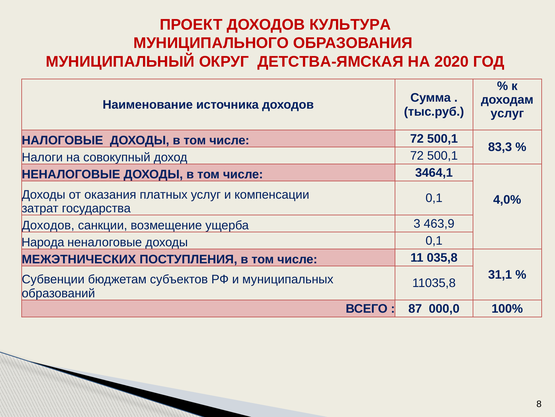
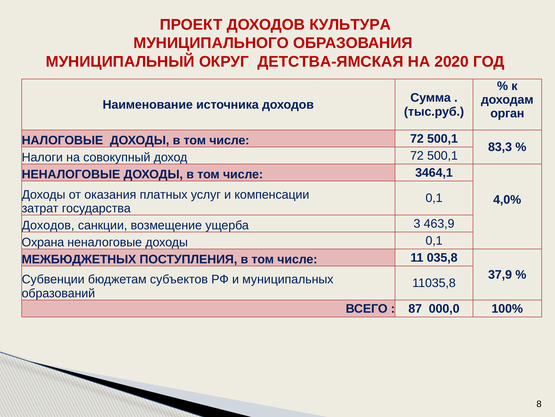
услуг at (507, 113): услуг -> орган
Народа: Народа -> Охрана
МЕЖЭТНИЧЕСКИХ: МЕЖЭТНИЧЕСКИХ -> МЕЖБЮДЖЕТНЫХ
31,1: 31,1 -> 37,9
